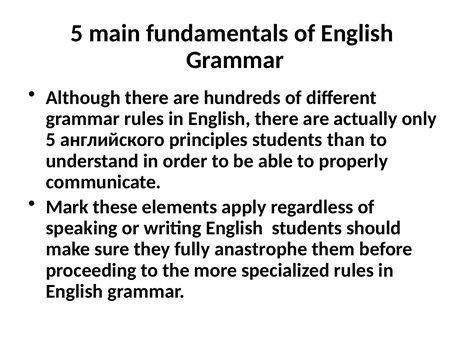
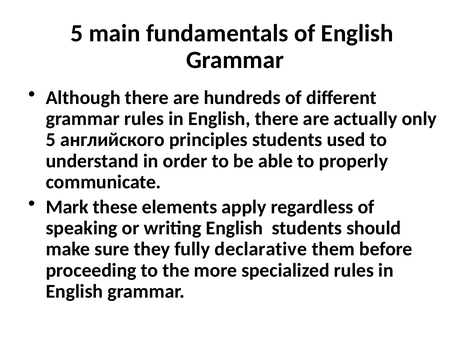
than: than -> used
anastrophe: anastrophe -> declarative
